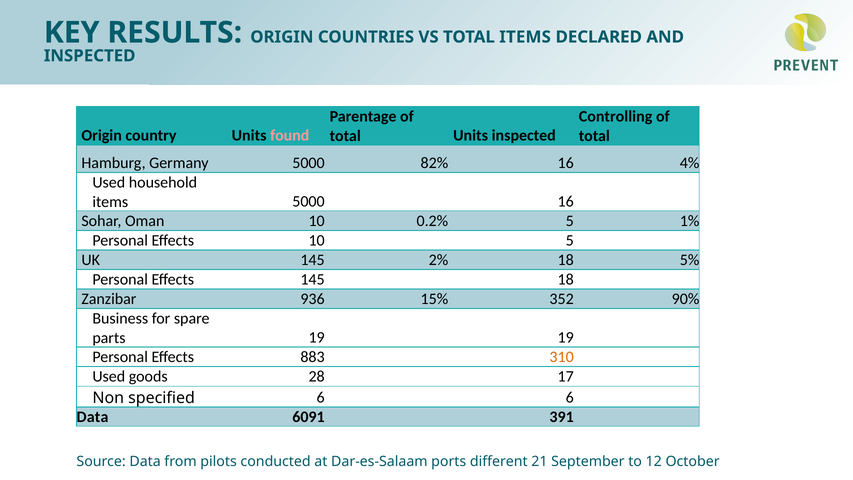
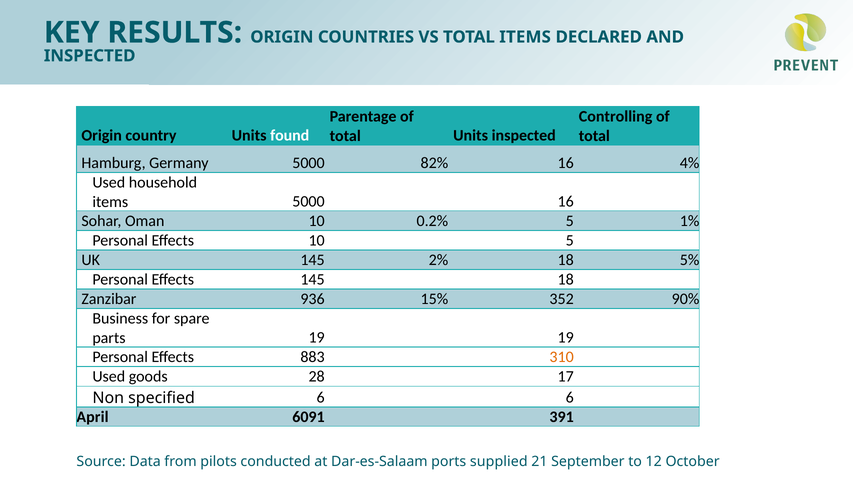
found colour: pink -> white
Data at (92, 417): Data -> April
different: different -> supplied
